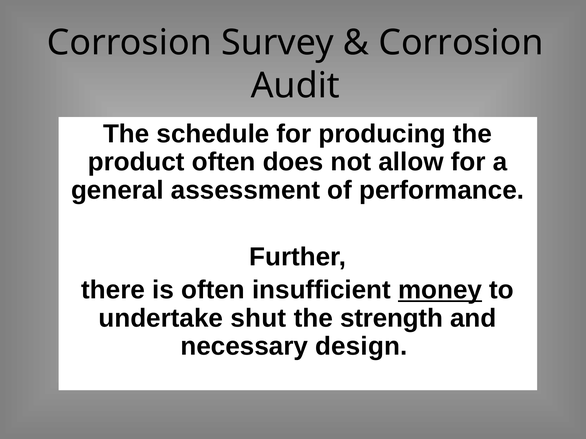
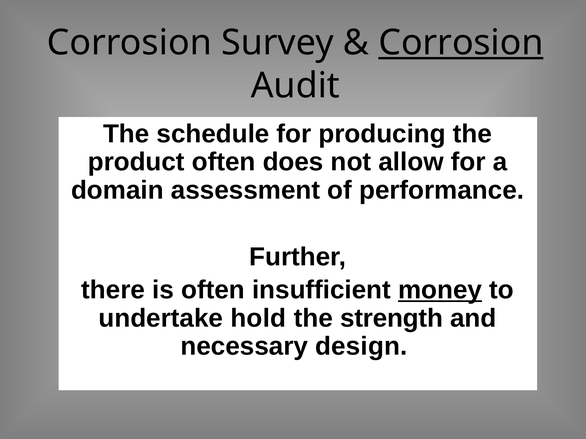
Corrosion at (461, 43) underline: none -> present
general: general -> domain
shut: shut -> hold
